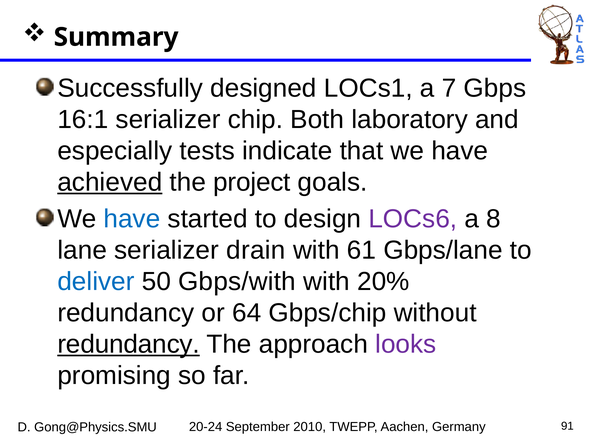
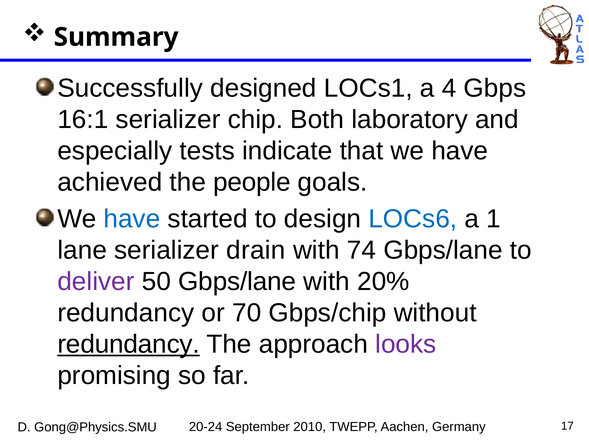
7: 7 -> 4
achieved underline: present -> none
project: project -> people
LOCs6 colour: purple -> blue
8: 8 -> 1
61: 61 -> 74
deliver colour: blue -> purple
50 Gbps/with: Gbps/with -> Gbps/lane
64: 64 -> 70
91: 91 -> 17
